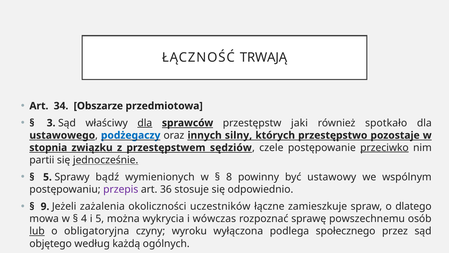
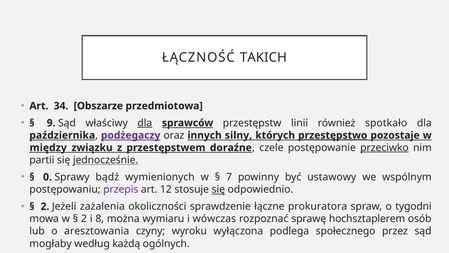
TRWAJĄ: TRWAJĄ -> TAKICH
3: 3 -> 9
jaki: jaki -> linii
ustawowego: ustawowego -> października
podżegaczy colour: blue -> purple
przestępstwo underline: none -> present
stopnia: stopnia -> między
sędziów: sędziów -> doraźne
5 at (47, 177): 5 -> 0
8: 8 -> 7
36: 36 -> 12
się at (218, 189) underline: none -> present
9 at (45, 206): 9 -> 2
uczestników: uczestników -> sprawdzenie
zamieszkuje: zamieszkuje -> prokuratora
dlatego: dlatego -> tygodni
4 at (84, 219): 4 -> 2
i 5: 5 -> 8
wykrycia: wykrycia -> wymiaru
powszechnemu: powszechnemu -> hochsztaplerem
lub underline: present -> none
obligatoryjna: obligatoryjna -> aresztowania
objętego: objętego -> mogłaby
